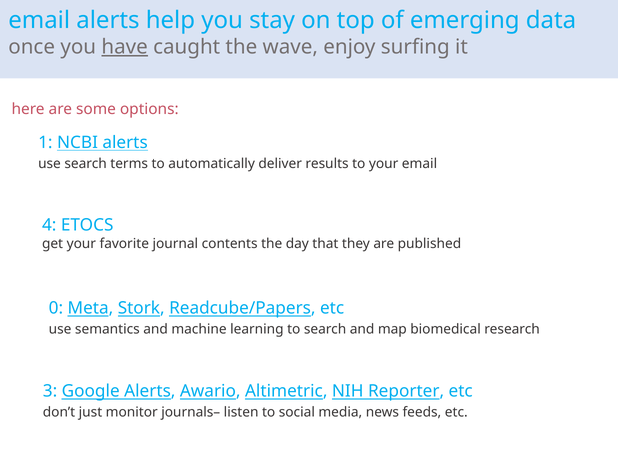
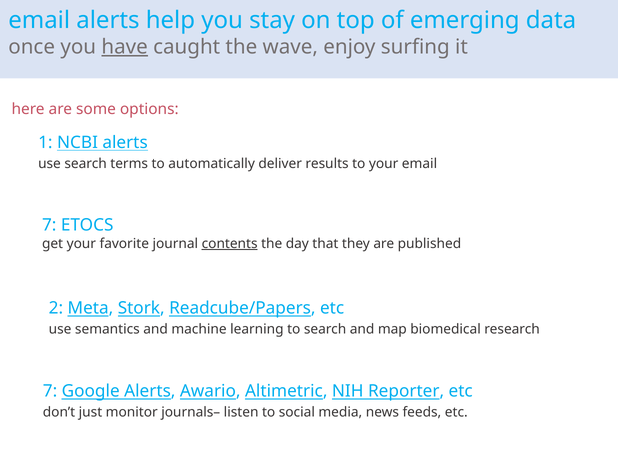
4 at (49, 226): 4 -> 7
contents underline: none -> present
0: 0 -> 2
3 at (50, 391): 3 -> 7
